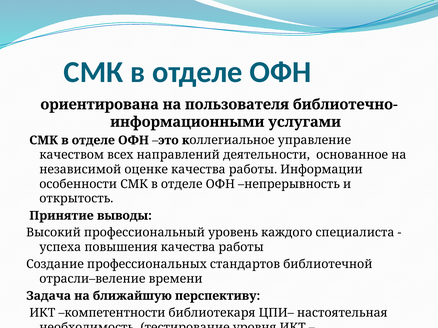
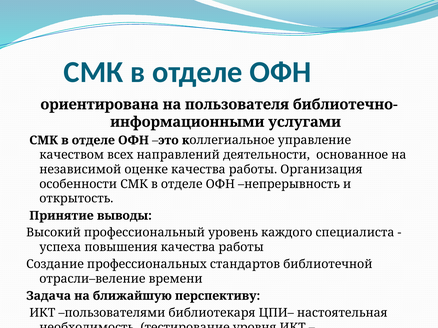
Информации: Информации -> Организация
ИКТ компетентности: компетентности -> пользователями
